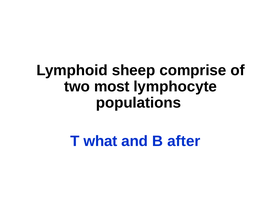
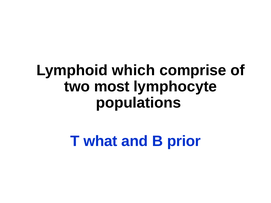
sheep: sheep -> which
after: after -> prior
